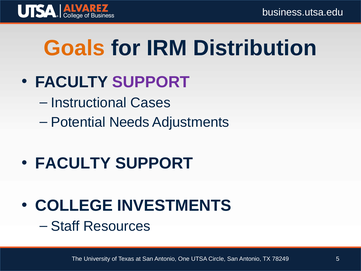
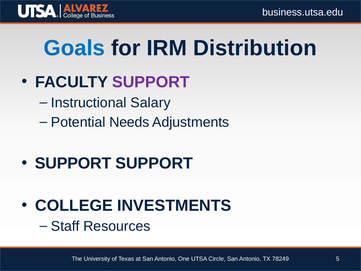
Goals colour: orange -> blue
Cases: Cases -> Salary
FACULTY at (73, 163): FACULTY -> SUPPORT
